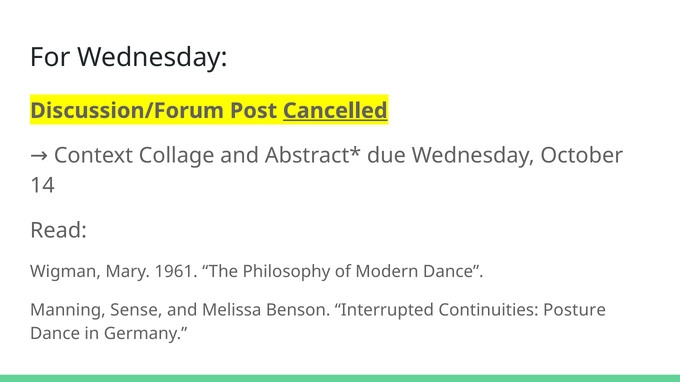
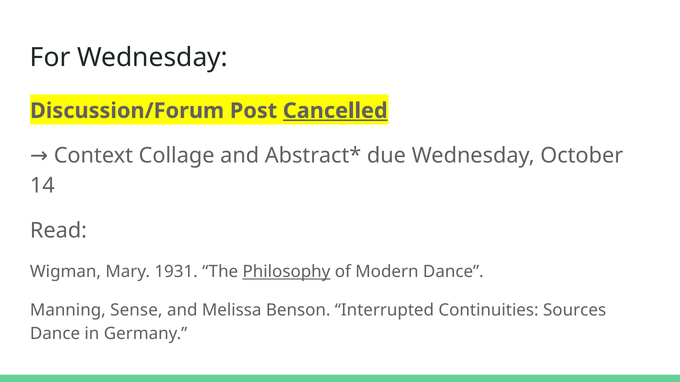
1961: 1961 -> 1931
Philosophy underline: none -> present
Posture: Posture -> Sources
